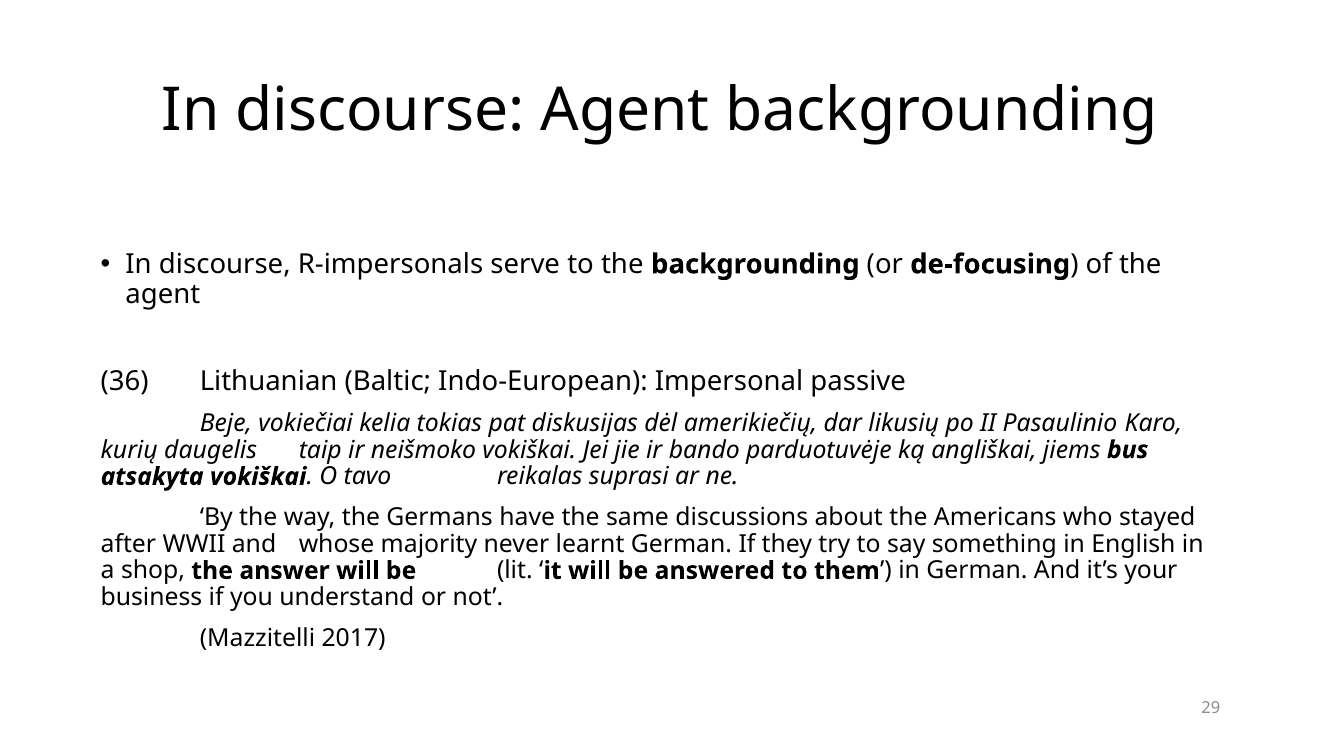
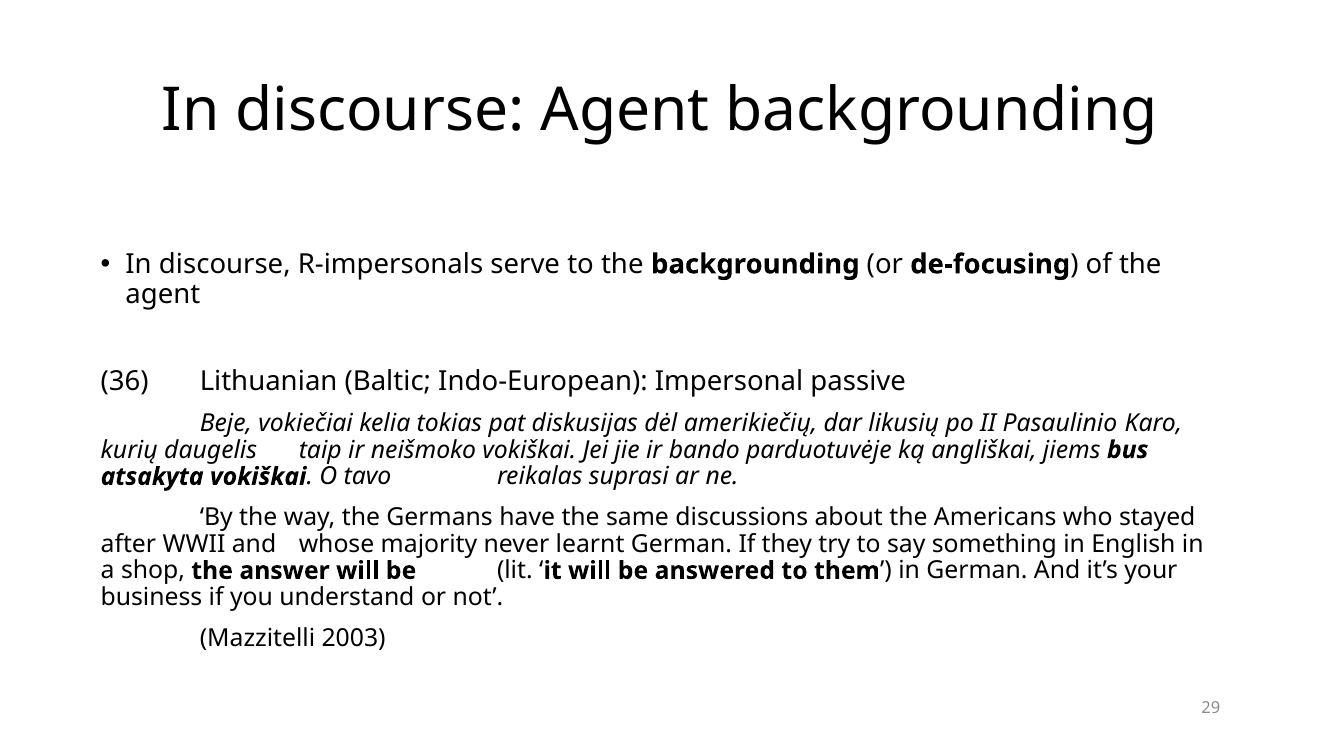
2017: 2017 -> 2003
